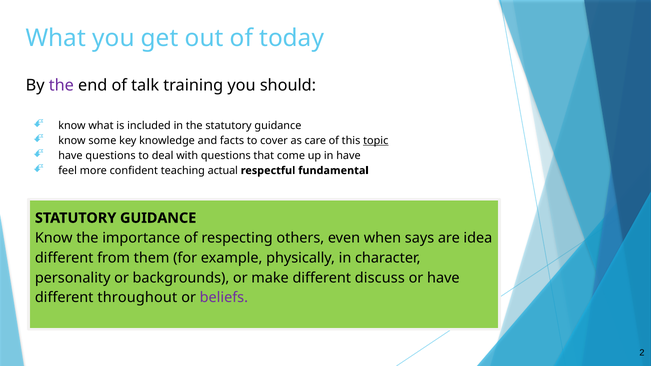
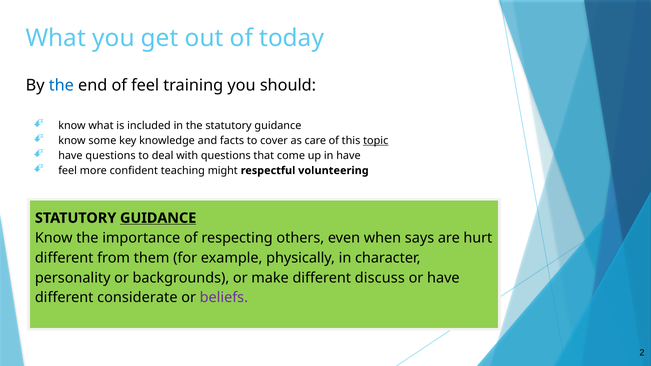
the at (61, 85) colour: purple -> blue
of talk: talk -> feel
actual: actual -> might
fundamental: fundamental -> volunteering
GUIDANCE at (158, 218) underline: none -> present
idea: idea -> hurt
throughout: throughout -> considerate
